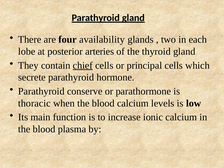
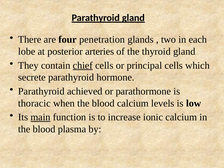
availability: availability -> penetration
conserve: conserve -> achieved
main underline: none -> present
